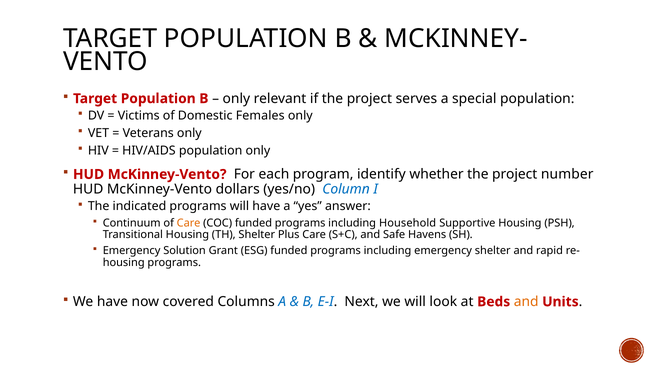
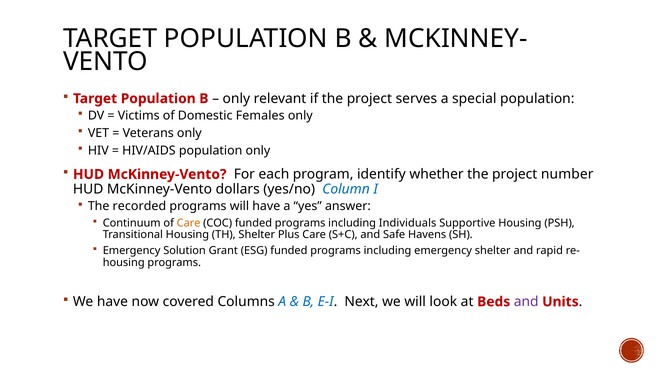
indicated: indicated -> recorded
Household: Household -> Individuals
and at (526, 302) colour: orange -> purple
